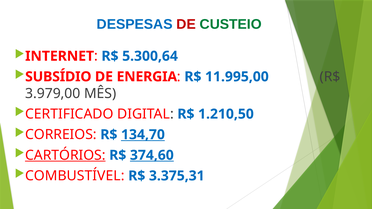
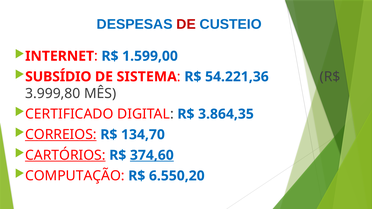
CUSTEIO colour: green -> blue
5.300,64: 5.300,64 -> 1.599,00
ENERGIA: ENERGIA -> SISTEMA
11.995,00: 11.995,00 -> 54.221,36
3.979,00: 3.979,00 -> 3.999,80
1.210,50: 1.210,50 -> 3.864,35
CORREIOS underline: none -> present
134,70 underline: present -> none
COMBUSTÍVEL: COMBUSTÍVEL -> COMPUTAÇÃO
3.375,31: 3.375,31 -> 6.550,20
